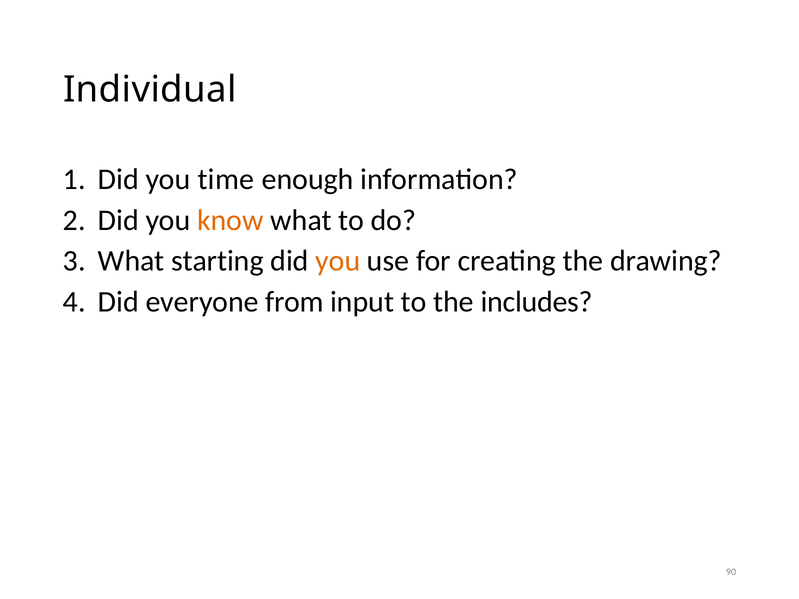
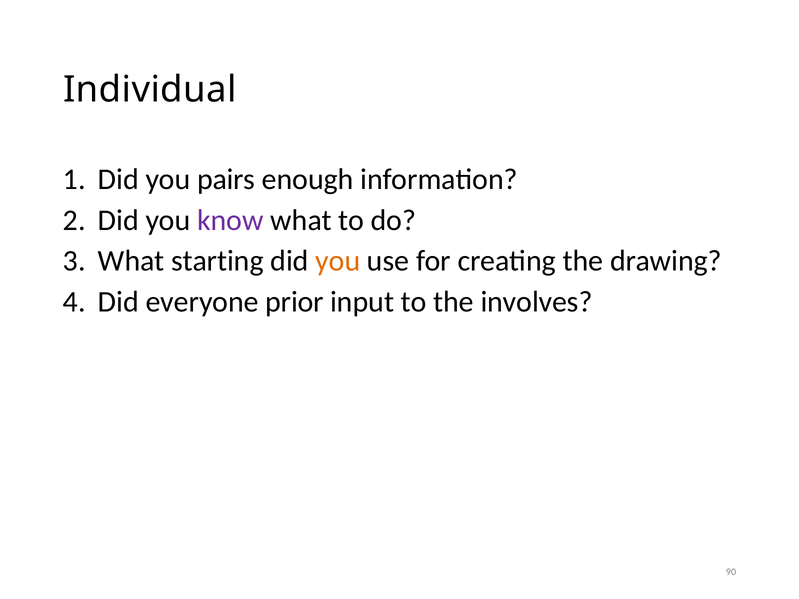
time: time -> pairs
know colour: orange -> purple
from: from -> prior
includes: includes -> involves
